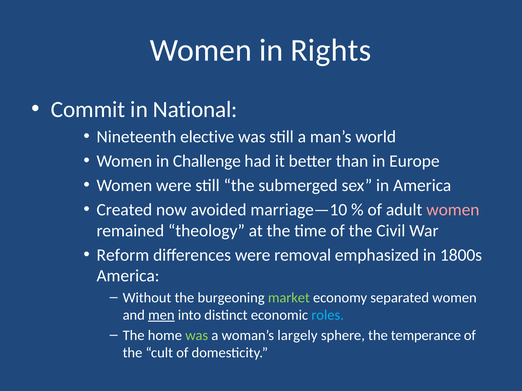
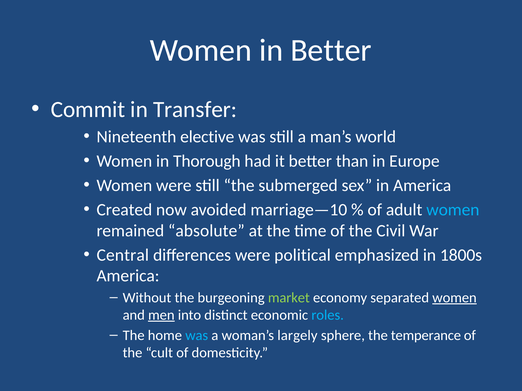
in Rights: Rights -> Better
National: National -> Transfer
Challenge: Challenge -> Thorough
women at (453, 210) colour: pink -> light blue
theology: theology -> absolute
Reform: Reform -> Central
removal: removal -> political
women at (455, 298) underline: none -> present
was at (197, 336) colour: light green -> light blue
